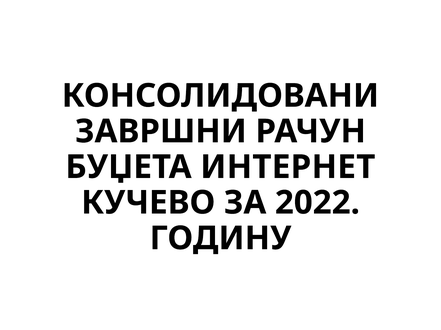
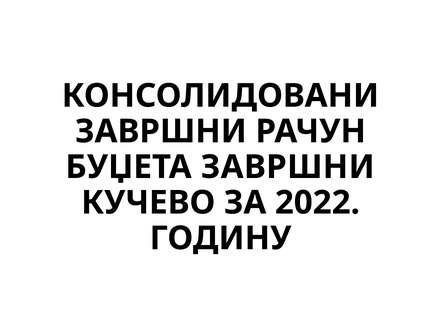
БУЏЕТА ИНТЕРНЕТ: ИНТЕРНЕТ -> ЗАВРШНИ
